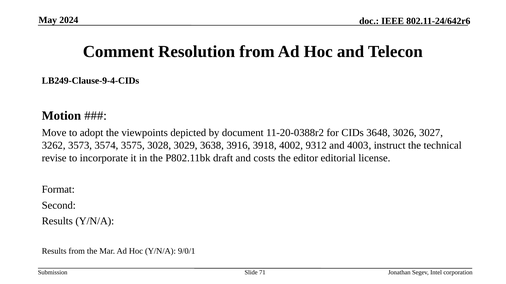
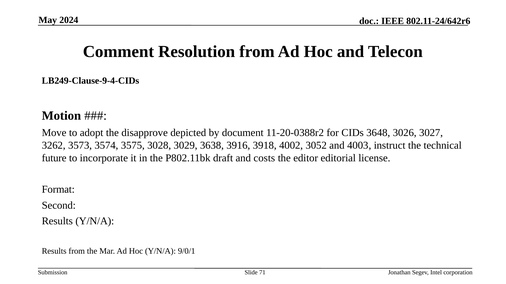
viewpoints: viewpoints -> disapprove
9312: 9312 -> 3052
revise: revise -> future
